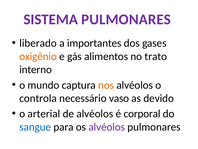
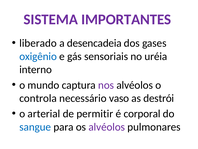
SISTEMA PULMONARES: PULMONARES -> IMPORTANTES
importantes: importantes -> desencadeia
oxigênio colour: orange -> blue
alimentos: alimentos -> sensoriais
trato: trato -> uréia
nos colour: orange -> purple
devido: devido -> destrói
de alvéolos: alvéolos -> permitir
